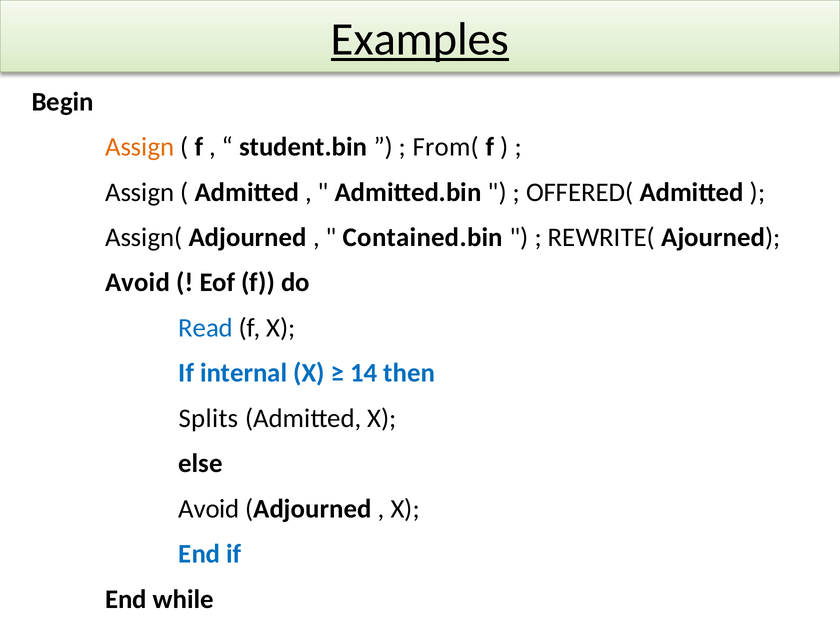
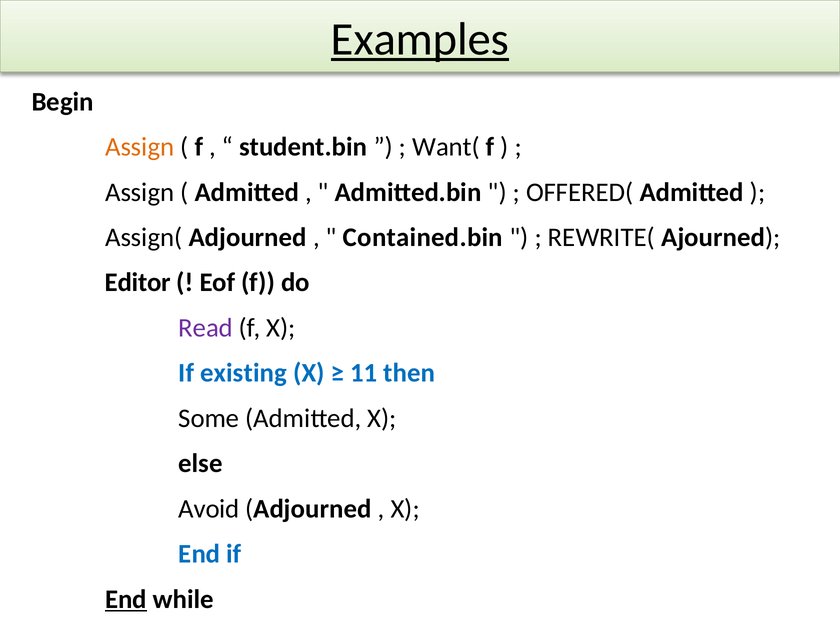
From(: From( -> Want(
Avoid at (138, 283): Avoid -> Editor
Read colour: blue -> purple
internal: internal -> existing
14: 14 -> 11
Splits: Splits -> Some
End at (126, 599) underline: none -> present
